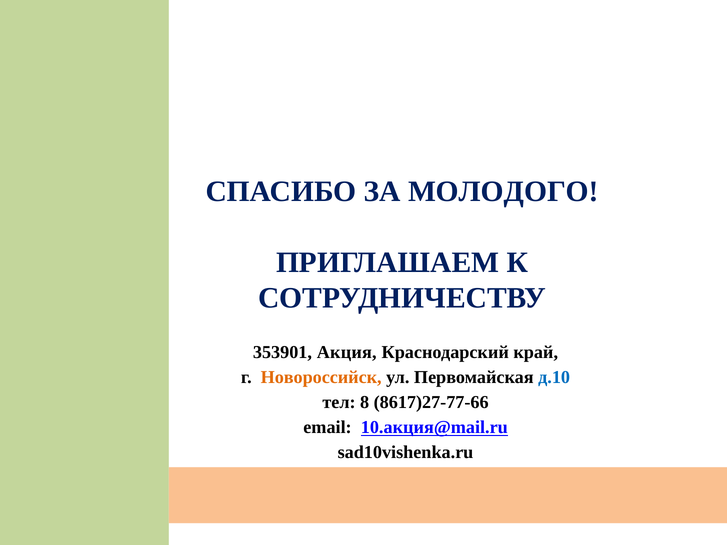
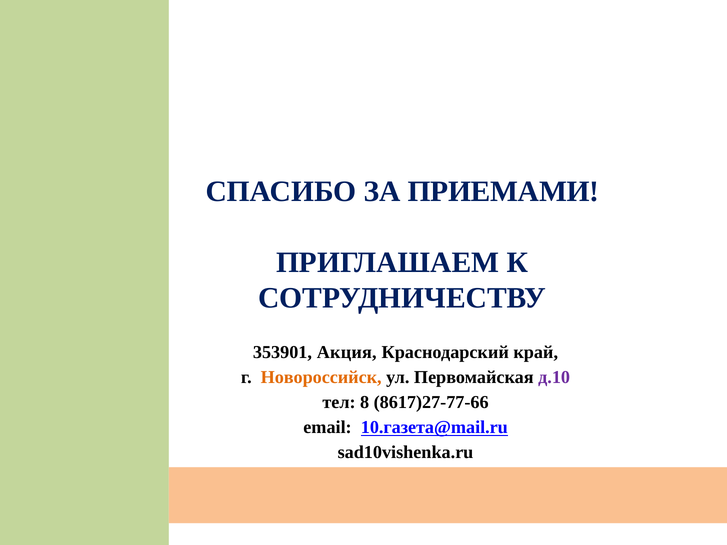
МОЛОДОГО: МОЛОДОГО -> ПРИЕМАМИ
д.10 colour: blue -> purple
10.акция@mail.ru: 10.акция@mail.ru -> 10.газета@mail.ru
